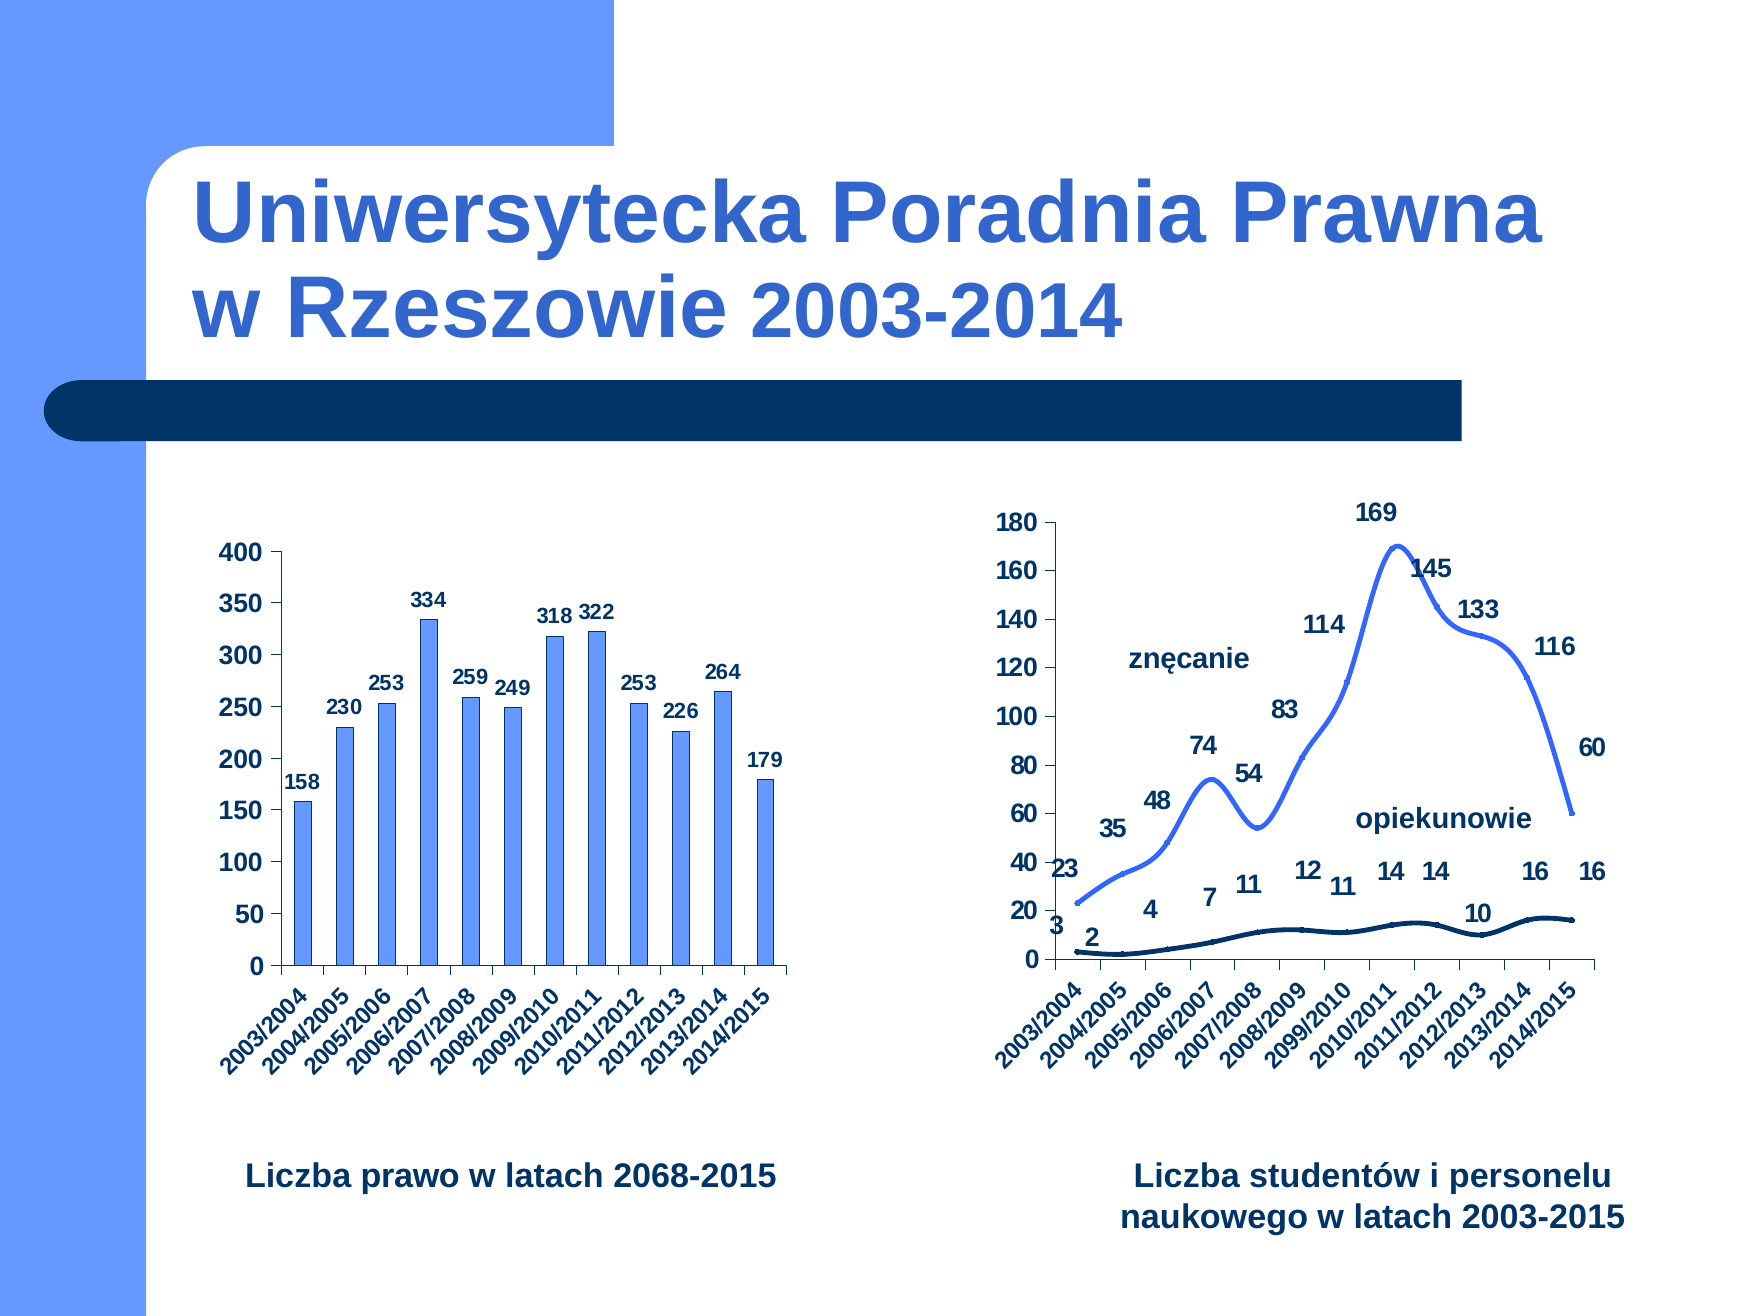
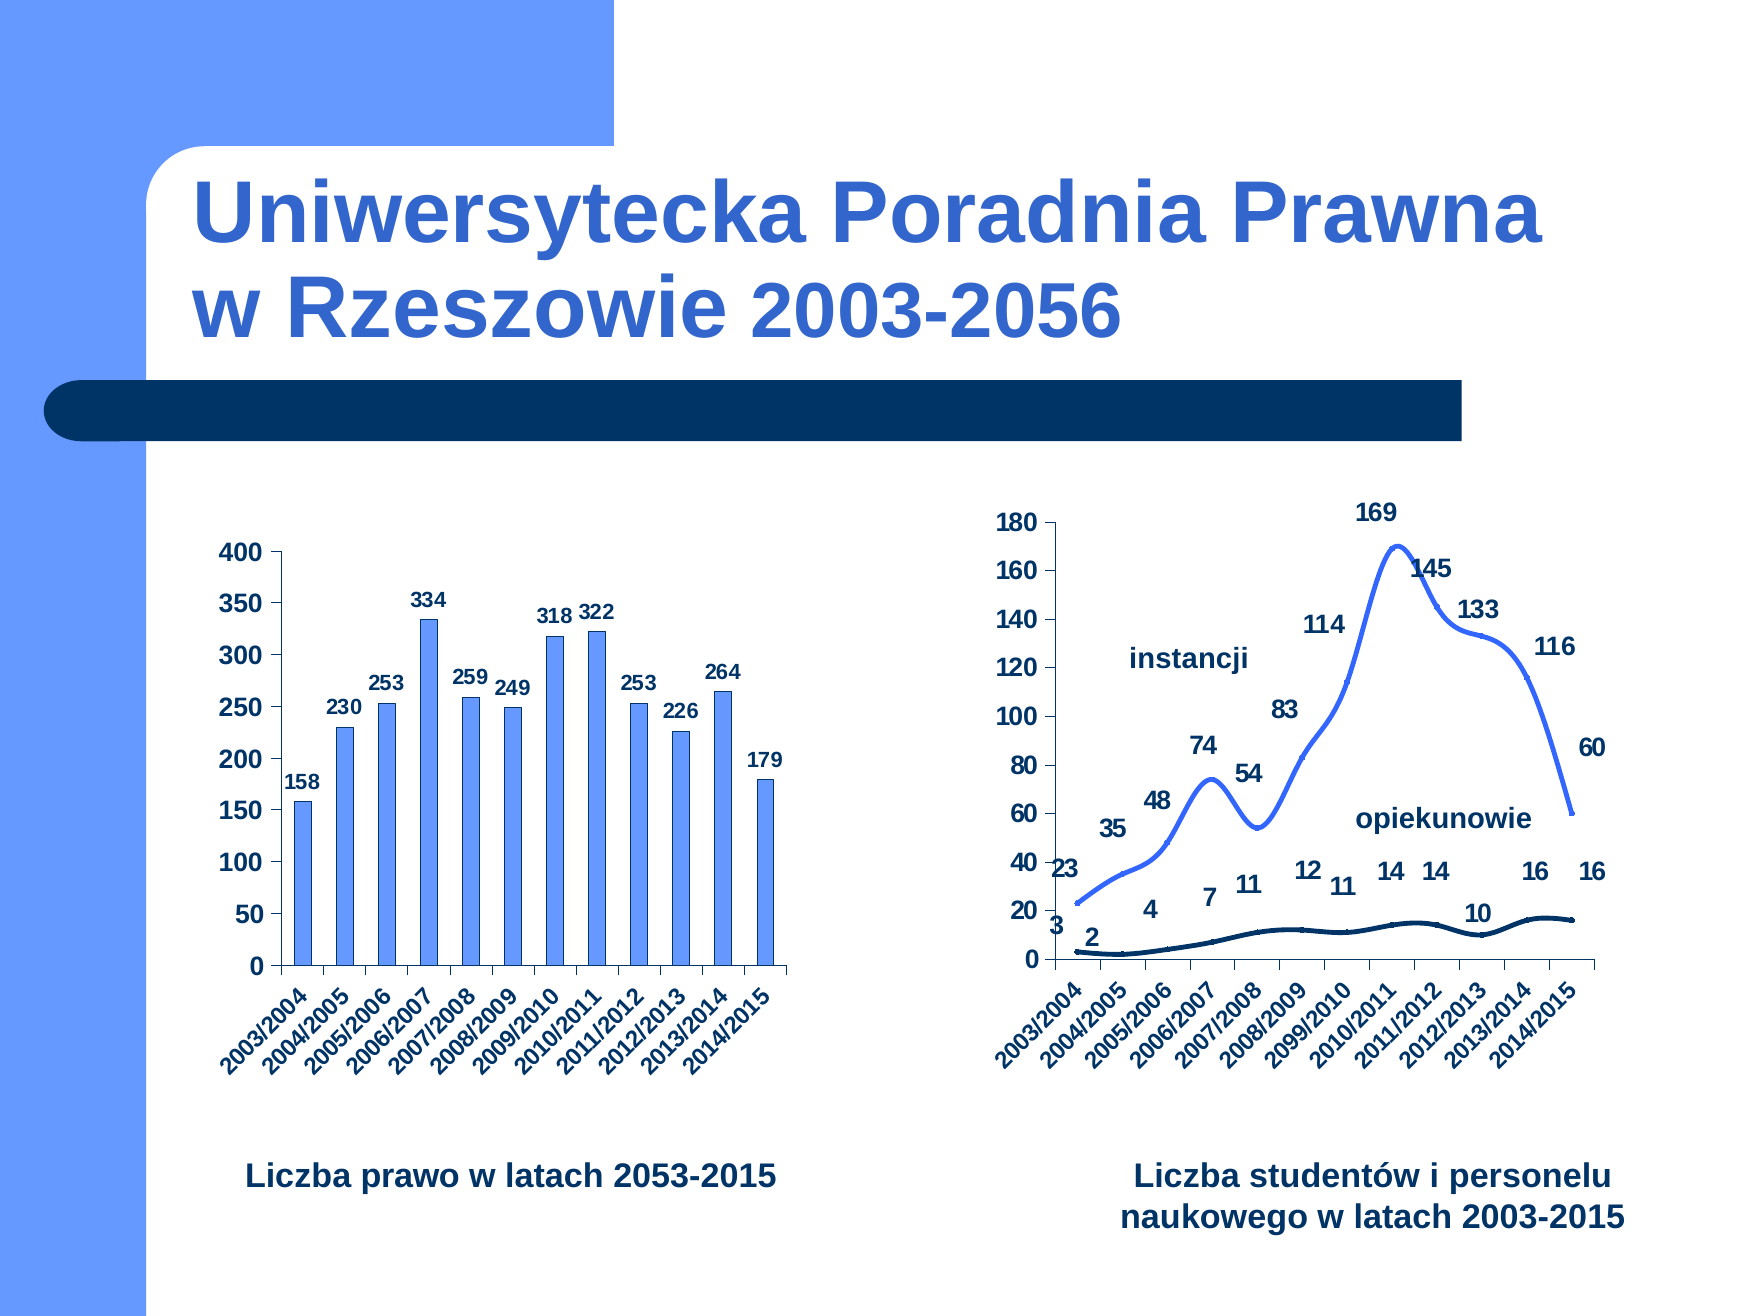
2003-2014: 2003-2014 -> 2003-2056
znęcanie: znęcanie -> instancji
2068-2015: 2068-2015 -> 2053-2015
